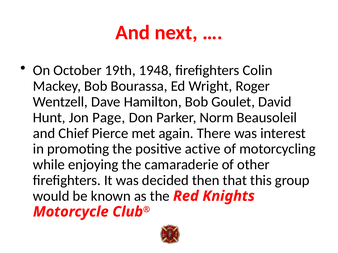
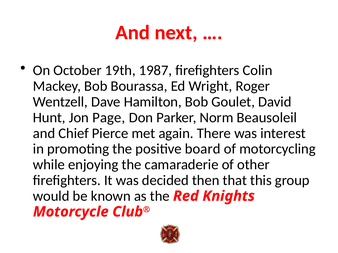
1948: 1948 -> 1987
active: active -> board
